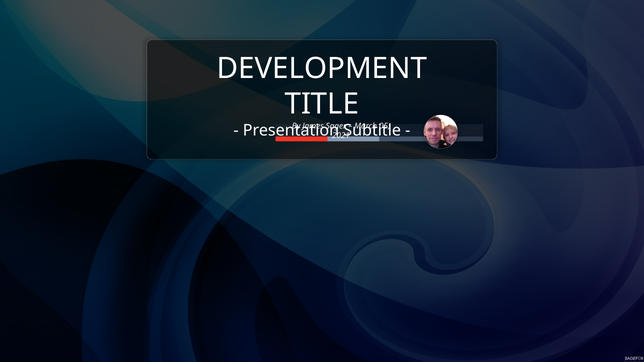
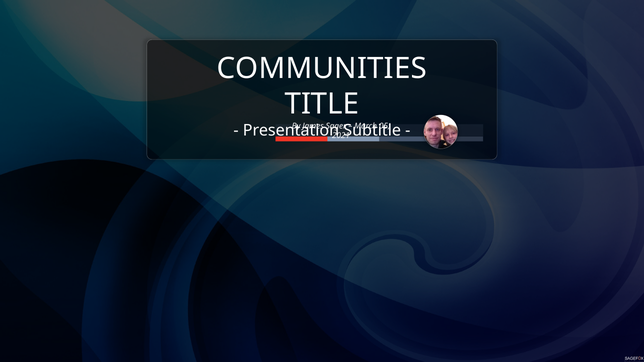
DEVELOPMENT: DEVELOPMENT -> COMMUNITIES
